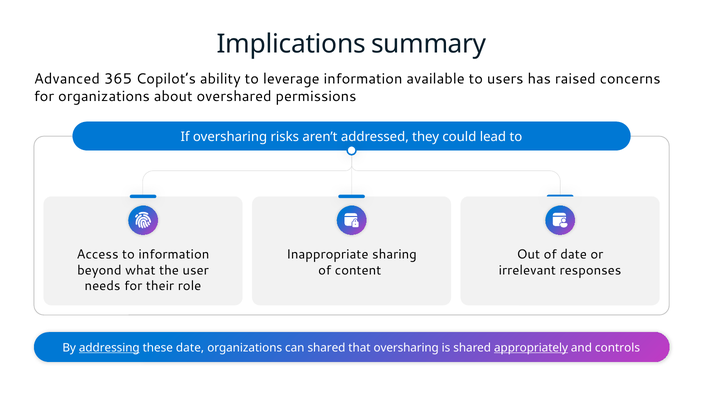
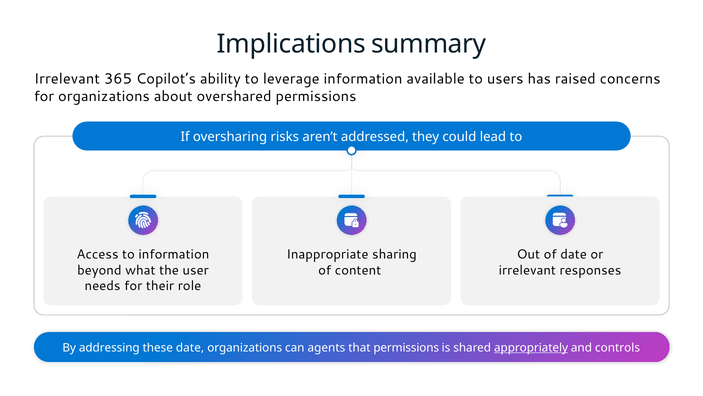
Advanced at (67, 79): Advanced -> Irrelevant
addressing underline: present -> none
can shared: shared -> agents
that oversharing: oversharing -> permissions
